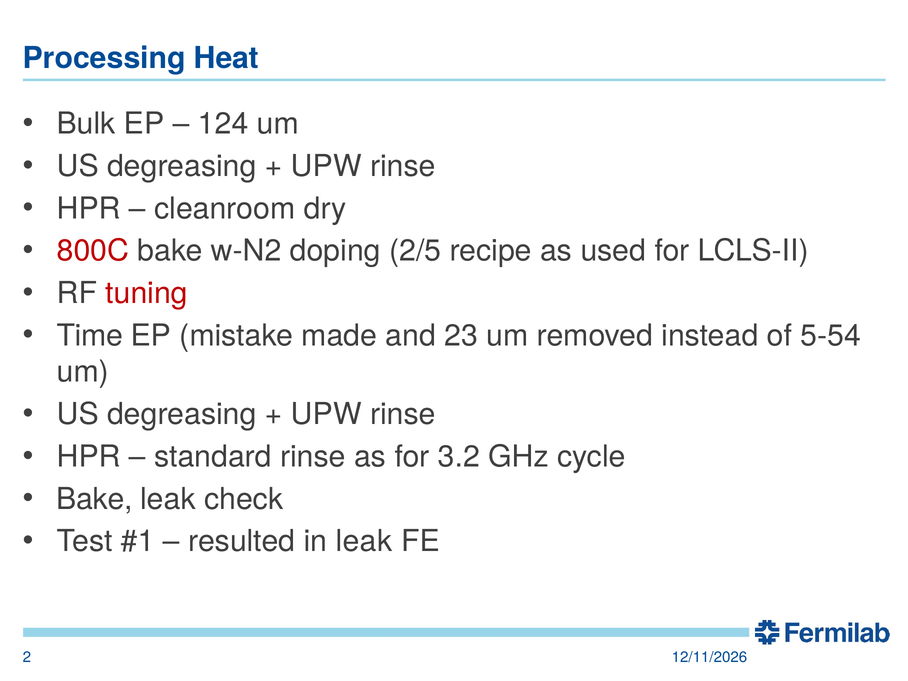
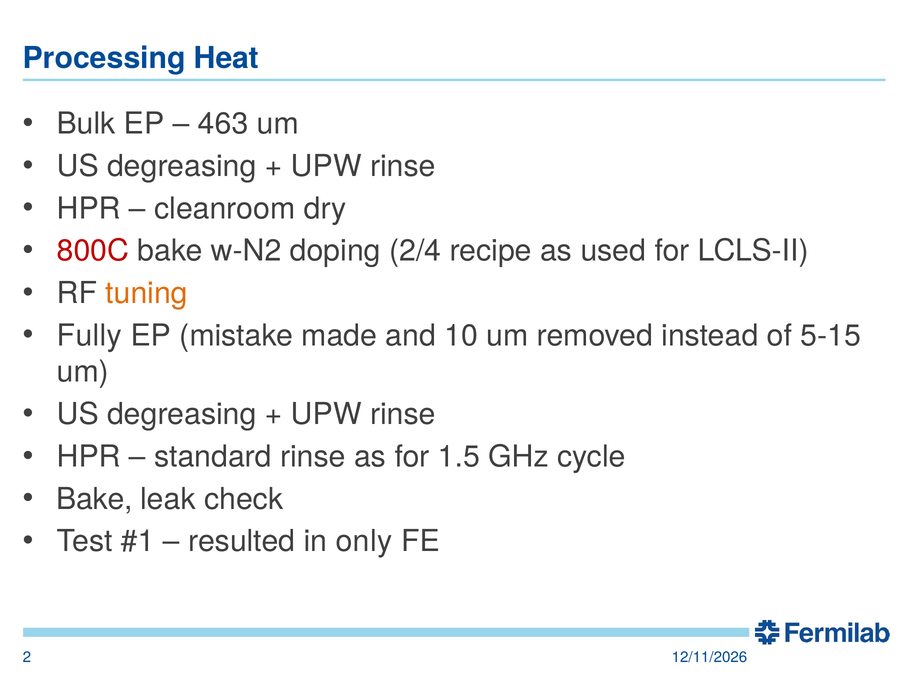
124: 124 -> 463
2/5: 2/5 -> 2/4
tuning colour: red -> orange
Time: Time -> Fully
23: 23 -> 10
5-54: 5-54 -> 5-15
3.2: 3.2 -> 1.5
in leak: leak -> only
